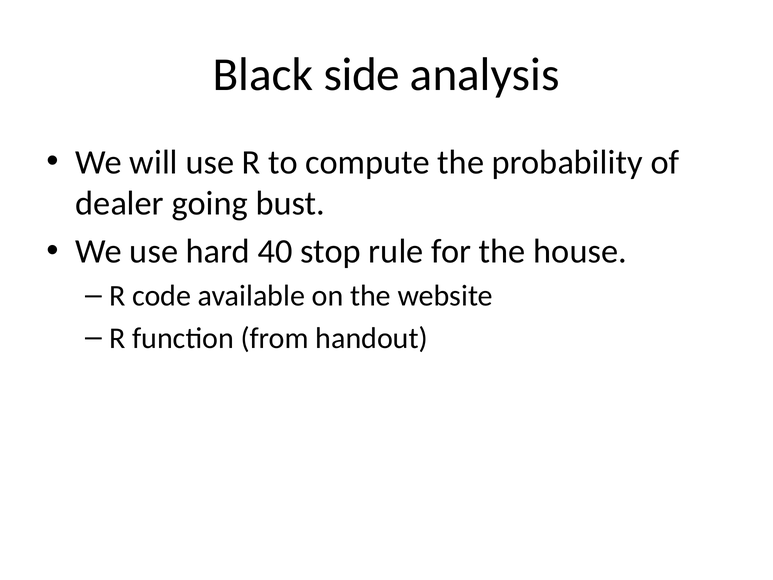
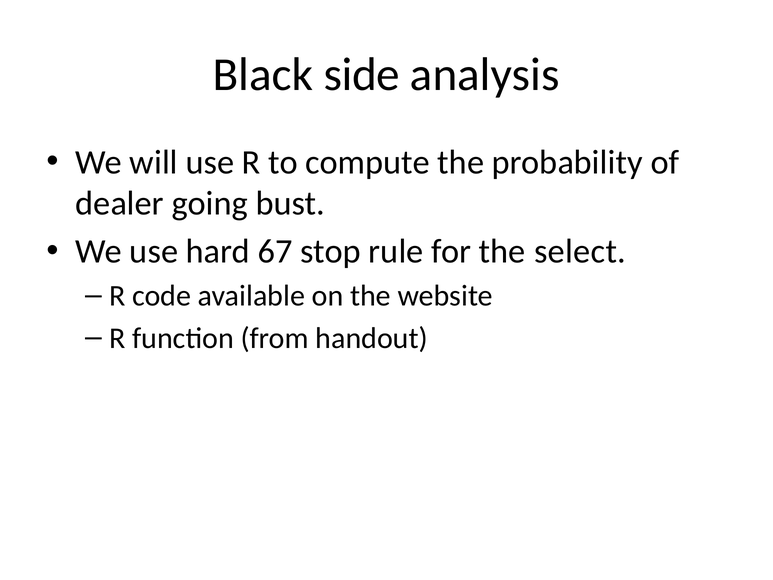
40: 40 -> 67
house: house -> select
